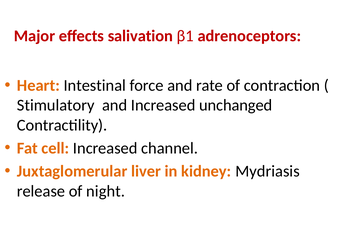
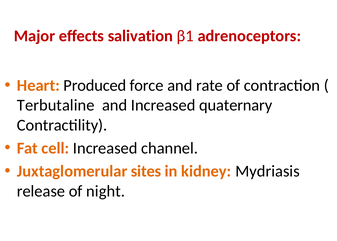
Intestinal: Intestinal -> Produced
Stimulatory: Stimulatory -> Terbutaline
unchanged: unchanged -> quaternary
liver: liver -> sites
